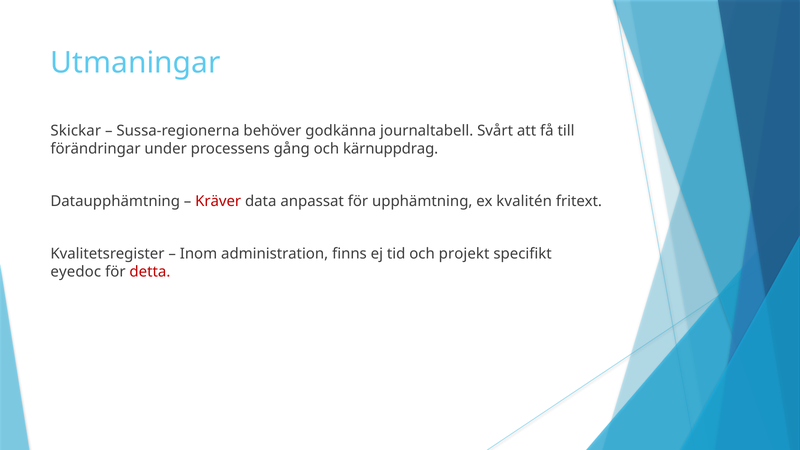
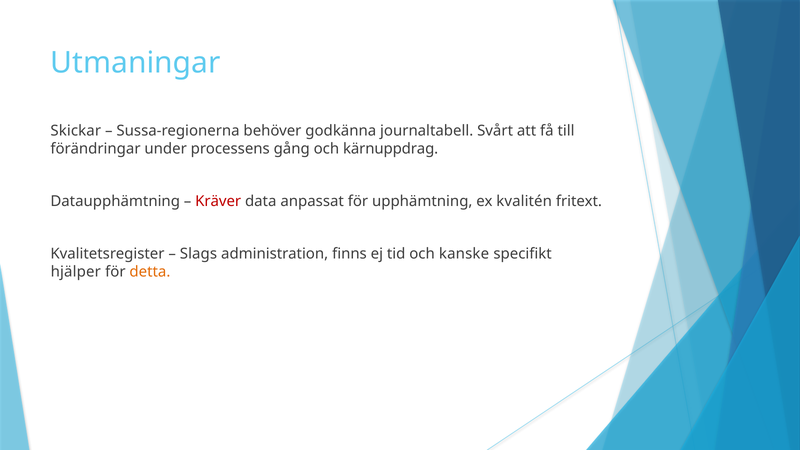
Inom: Inom -> Slags
projekt: projekt -> kanske
eyedoc: eyedoc -> hjälper
detta colour: red -> orange
